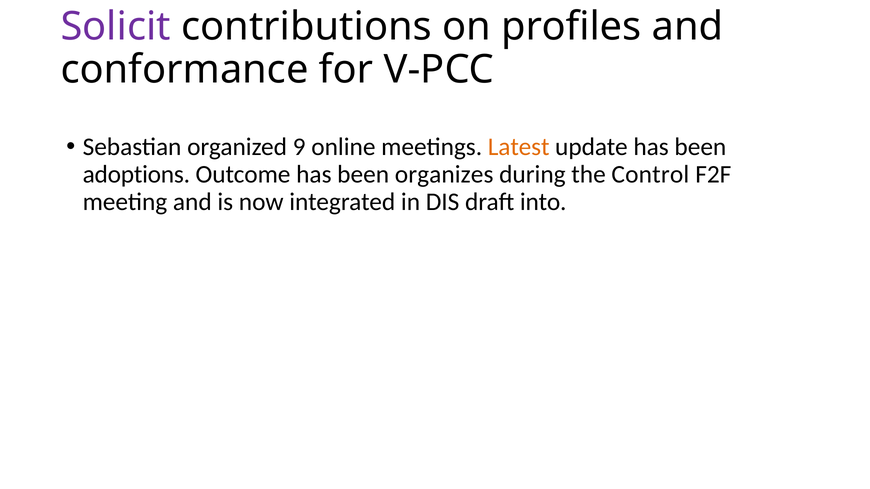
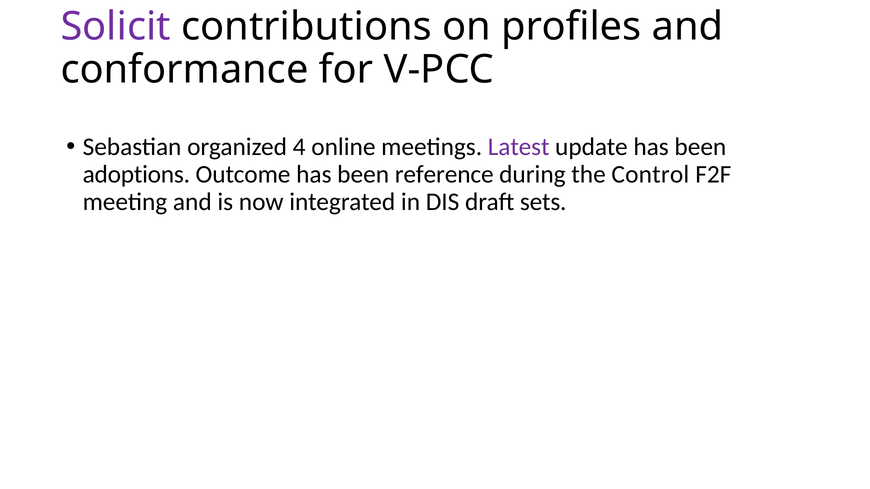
9: 9 -> 4
Latest colour: orange -> purple
organizes: organizes -> reference
into: into -> sets
